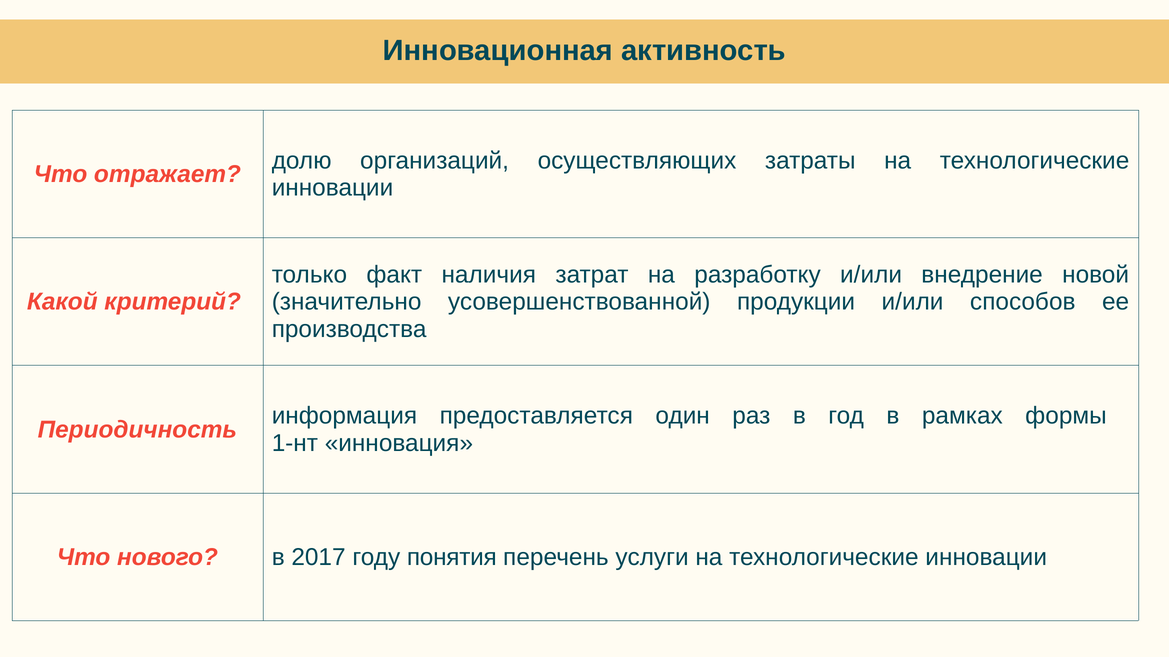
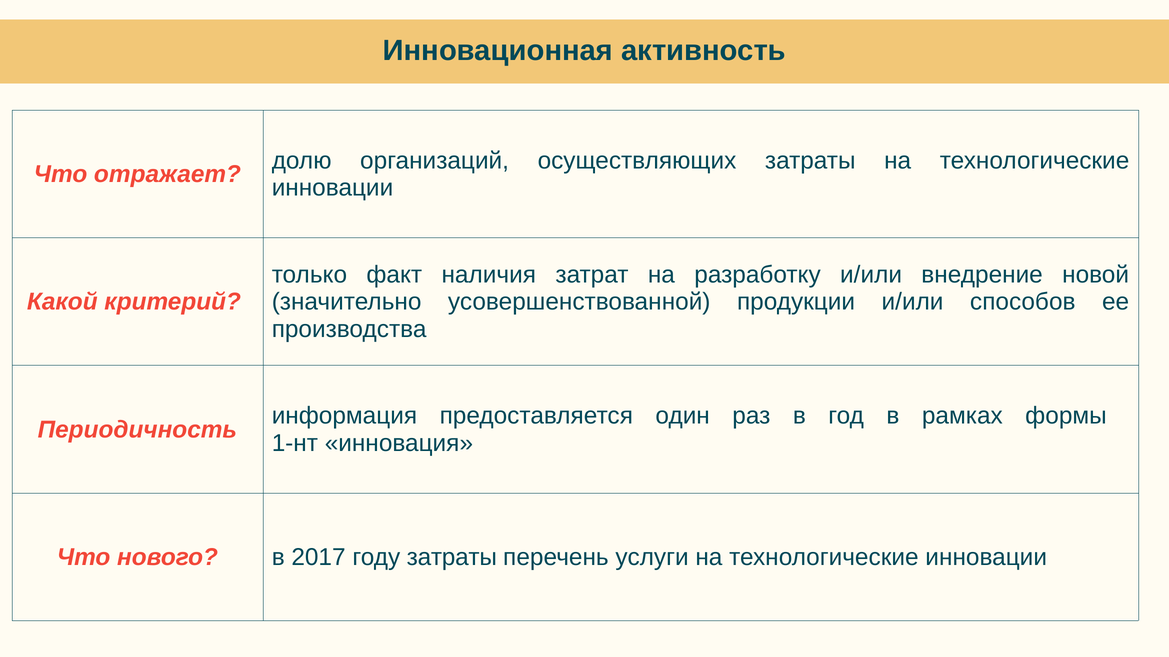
году понятия: понятия -> затраты
